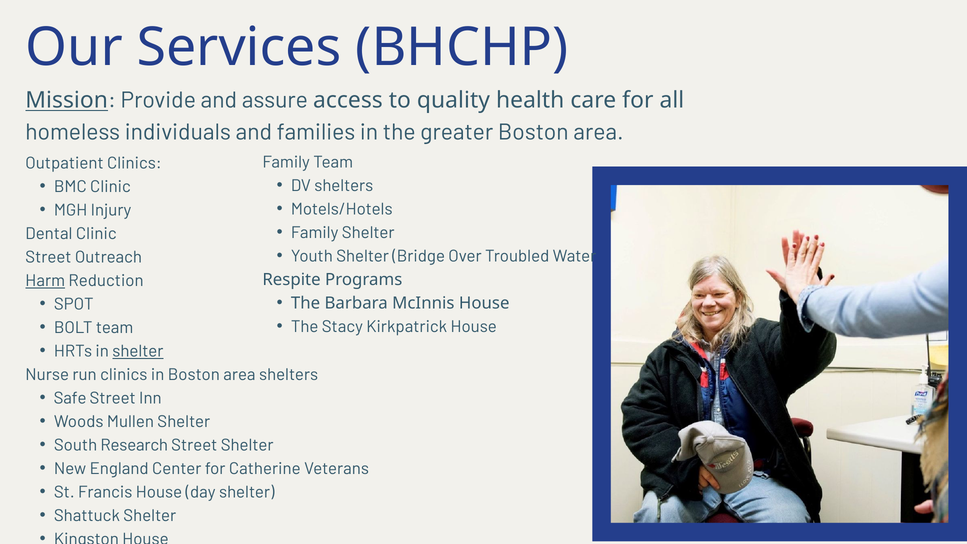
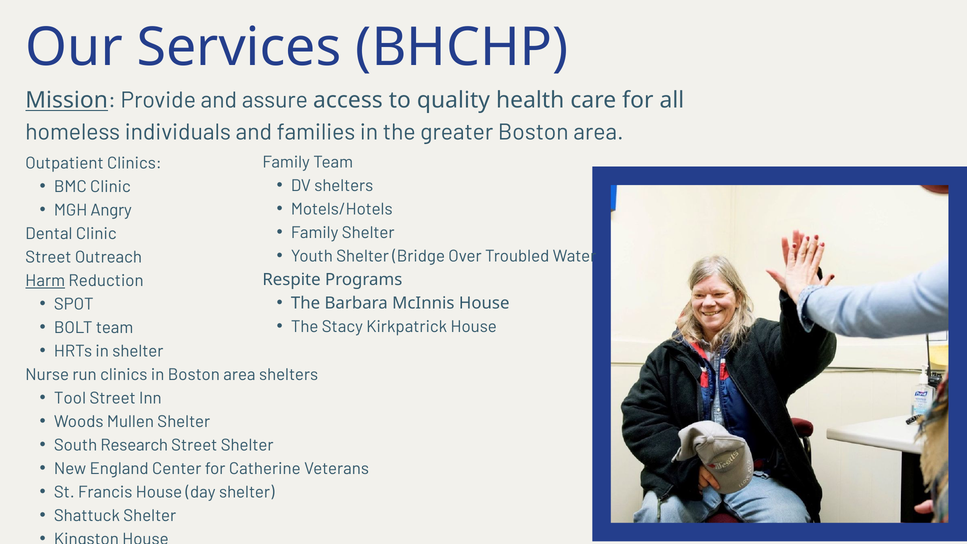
Injury: Injury -> Angry
shelter at (138, 351) underline: present -> none
Safe: Safe -> Tool
